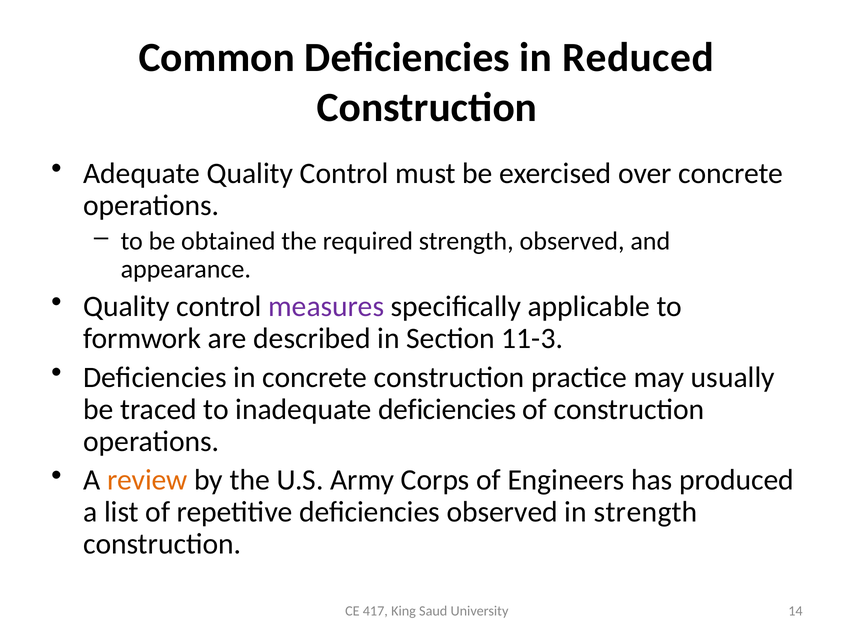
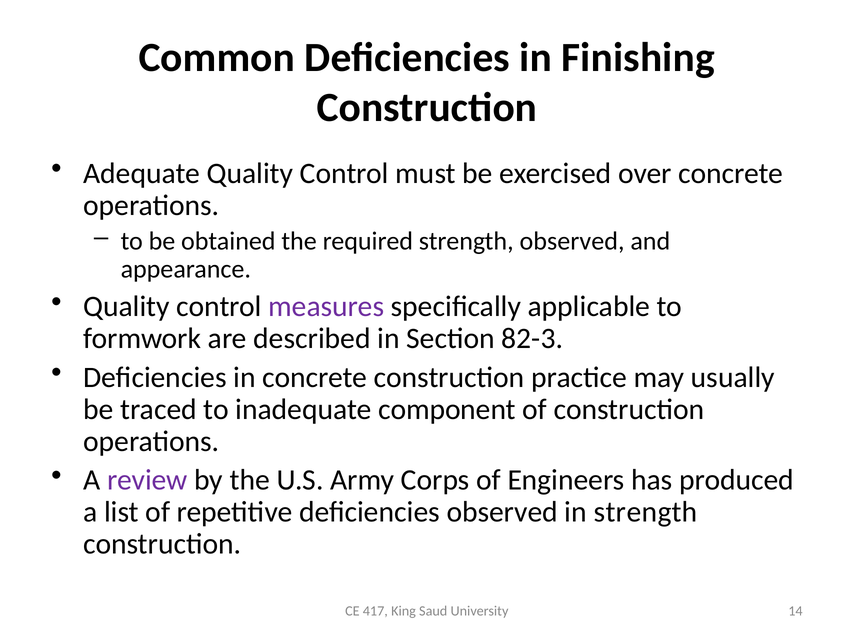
Reduced: Reduced -> Finishing
11-3: 11-3 -> 82-3
inadequate deficiencies: deficiencies -> component
review colour: orange -> purple
